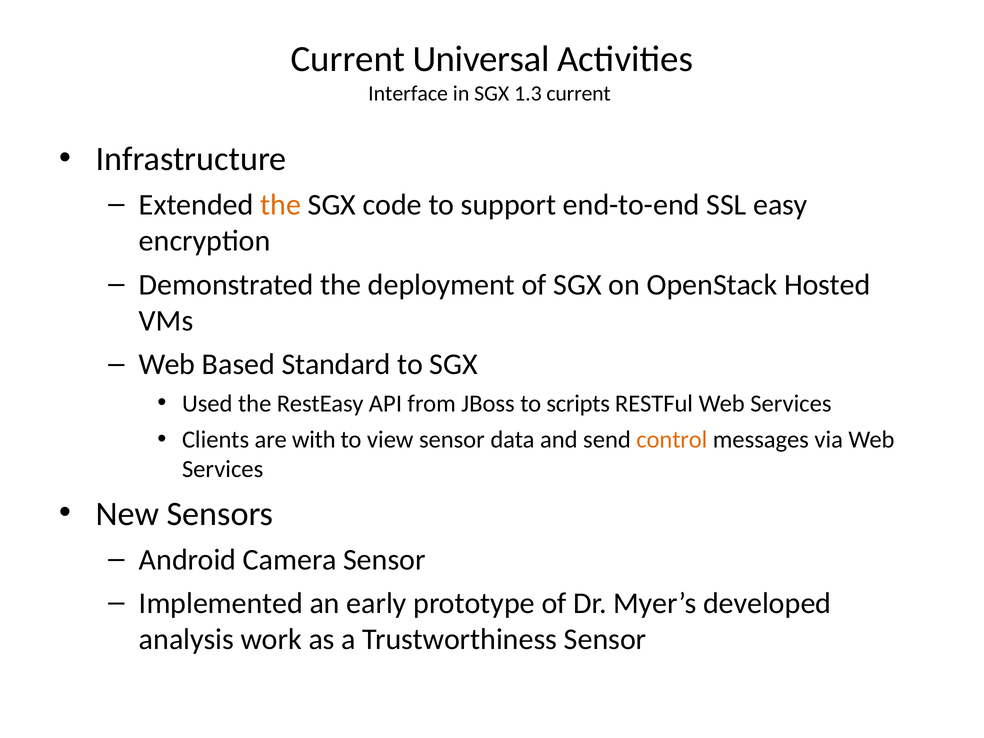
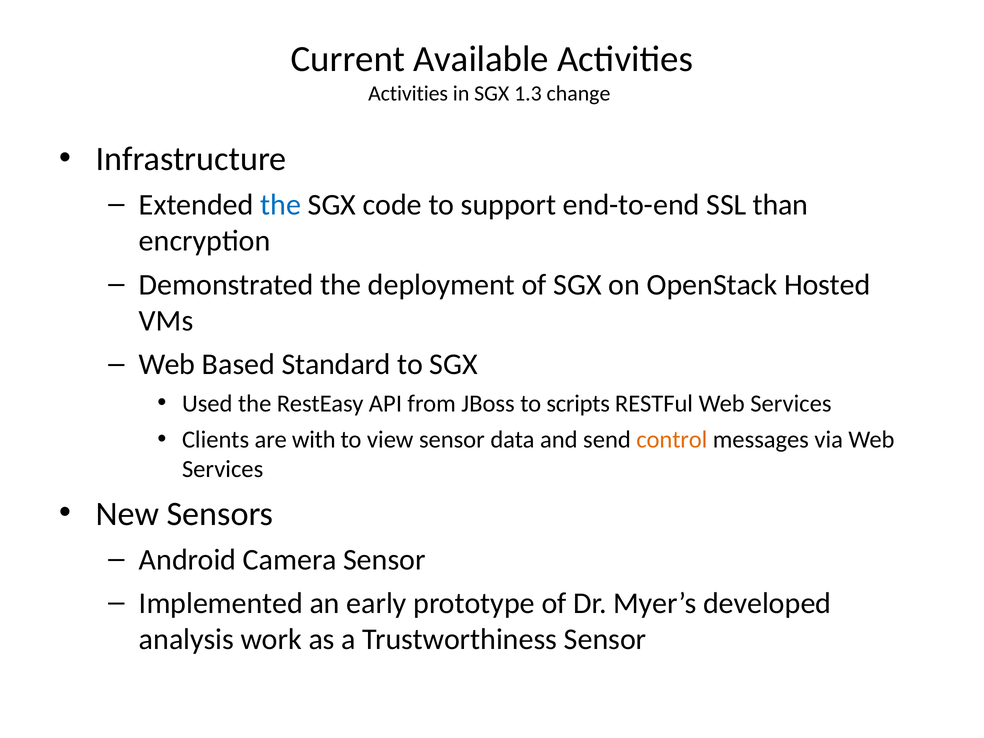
Universal: Universal -> Available
Interface at (408, 93): Interface -> Activities
1.3 current: current -> change
the at (281, 205) colour: orange -> blue
easy: easy -> than
